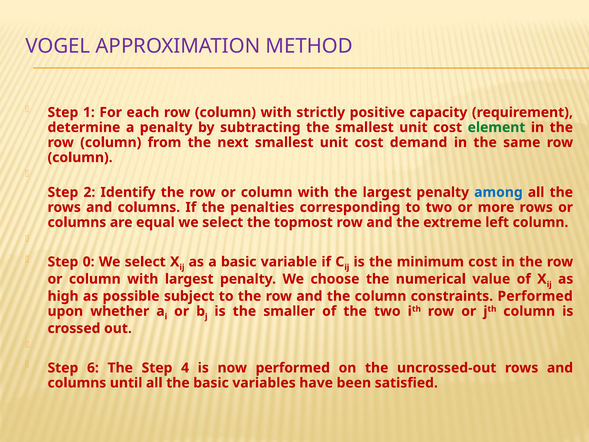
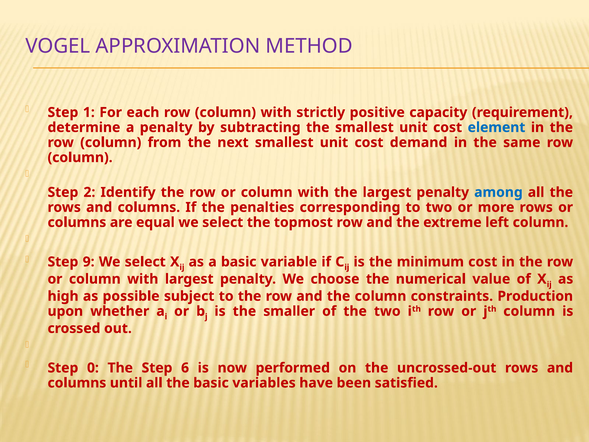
element colour: green -> blue
0: 0 -> 9
constraints Performed: Performed -> Production
6: 6 -> 0
4: 4 -> 6
